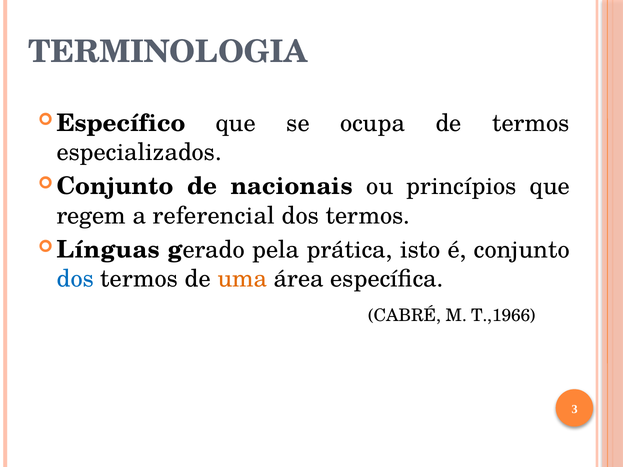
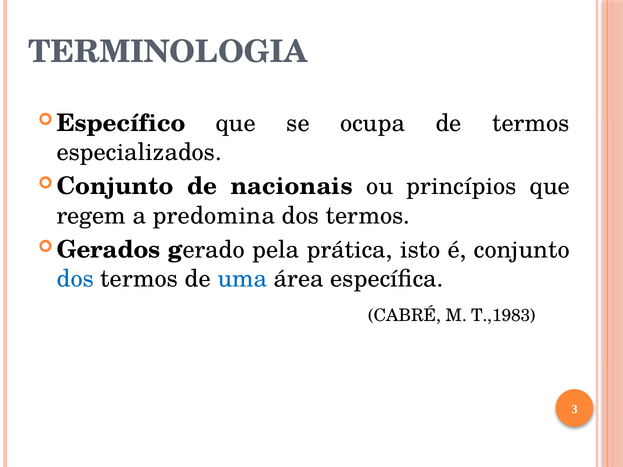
referencial: referencial -> predomina
Línguas: Línguas -> Gerados
uma colour: orange -> blue
T.,1966: T.,1966 -> T.,1983
